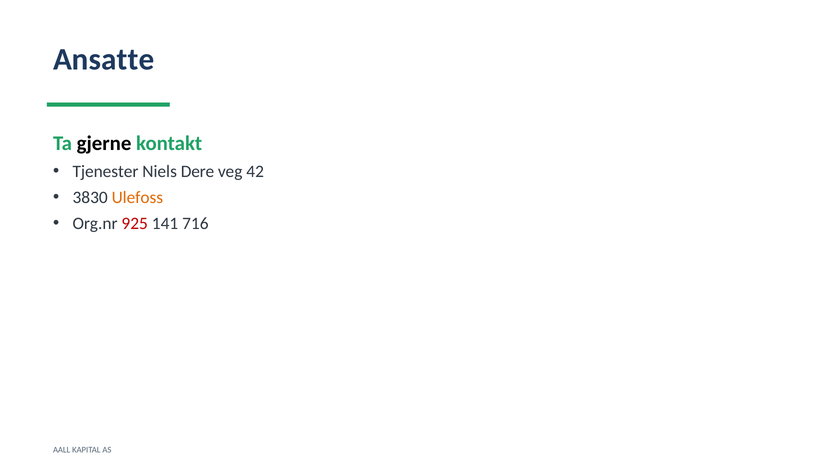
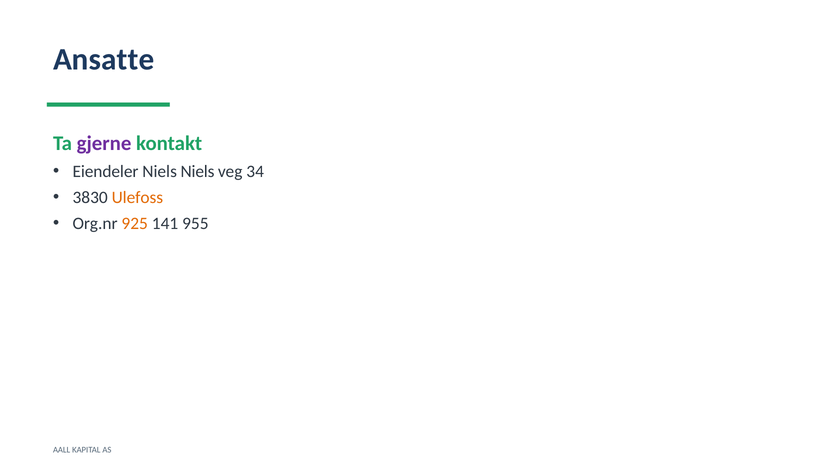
gjerne colour: black -> purple
Tjenester: Tjenester -> Eiendeler
Niels Dere: Dere -> Niels
42: 42 -> 34
925 colour: red -> orange
716: 716 -> 955
